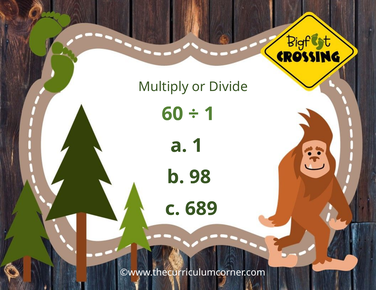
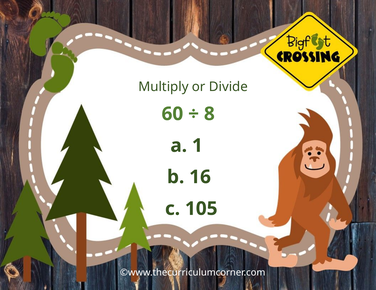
1 at (209, 114): 1 -> 8
98: 98 -> 16
689: 689 -> 105
